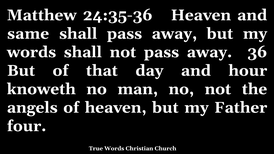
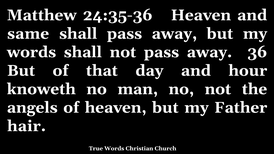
four: four -> hair
